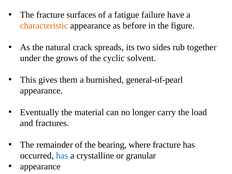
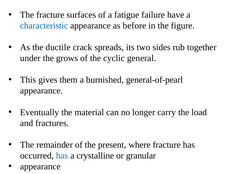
characteristic colour: orange -> blue
natural: natural -> ductile
solvent: solvent -> general
bearing: bearing -> present
